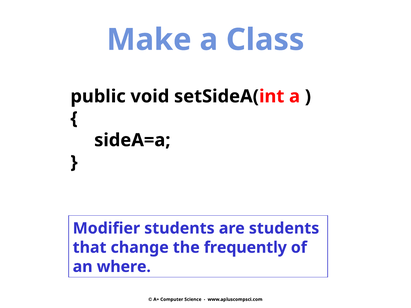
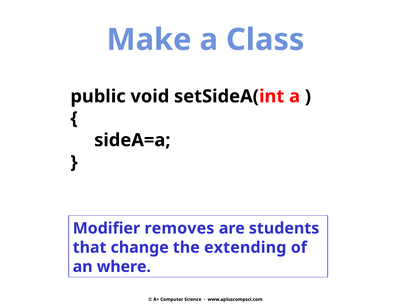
Modifier students: students -> removes
frequently: frequently -> extending
